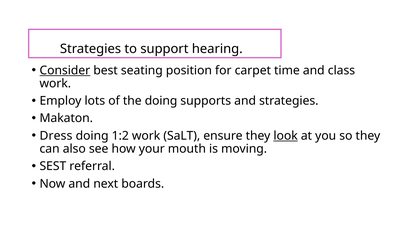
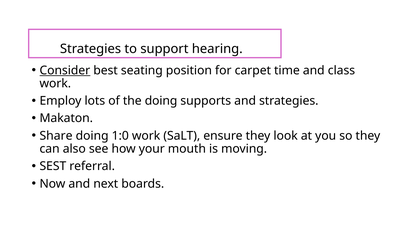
Dress: Dress -> Share
1:2: 1:2 -> 1:0
look underline: present -> none
